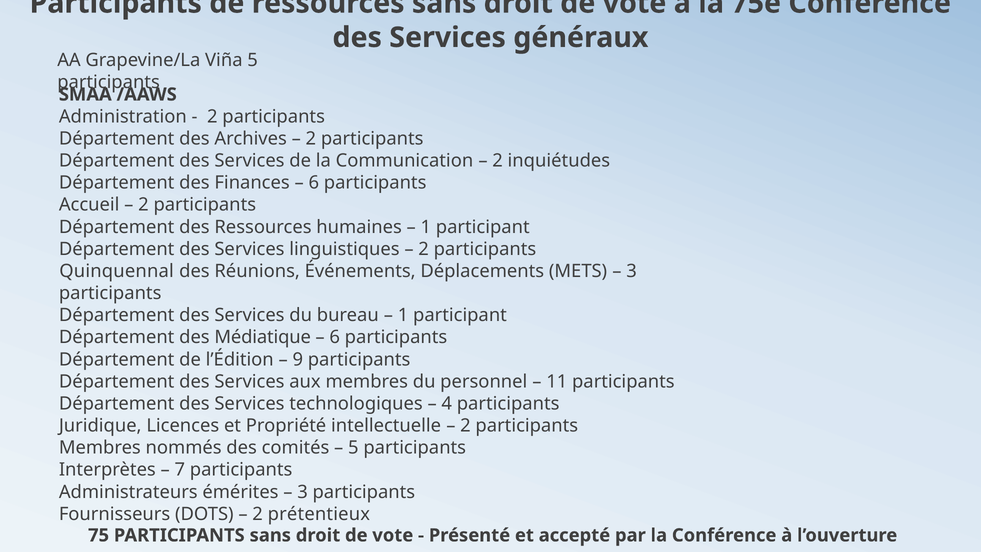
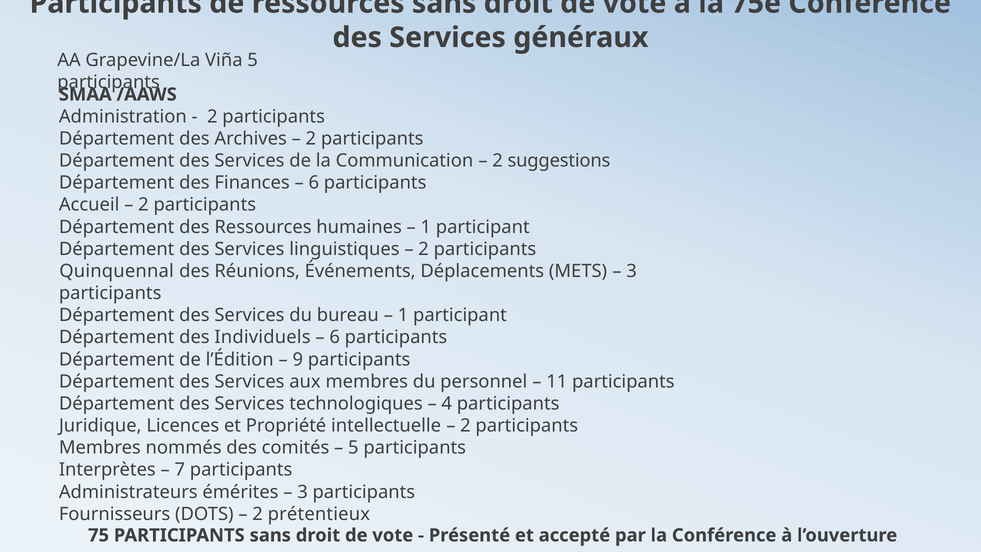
inquiétudes: inquiétudes -> suggestions
Médiatique: Médiatique -> Individuels
